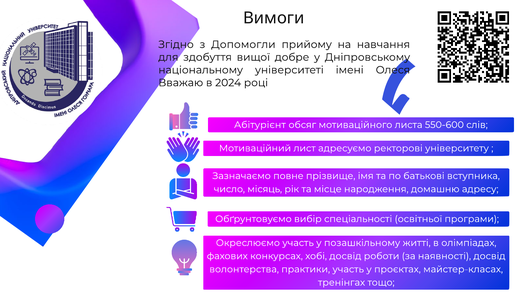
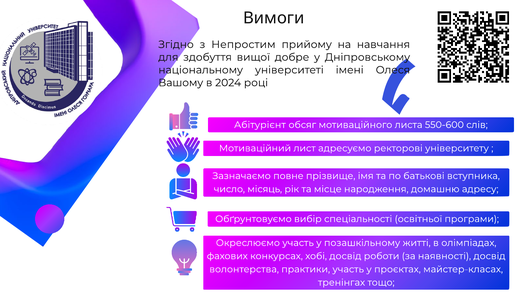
Допомогли: Допомогли -> Непростим
Вважаю: Вважаю -> Вашому
